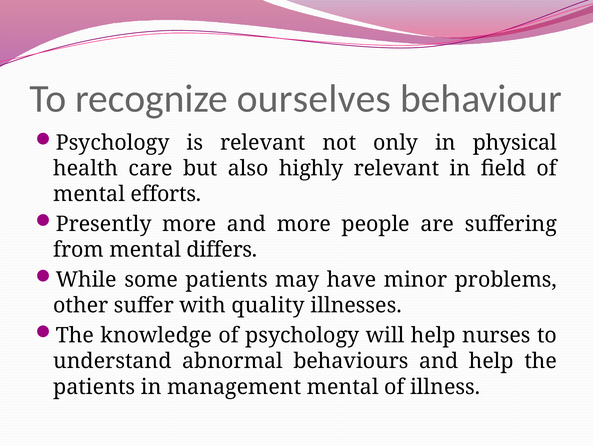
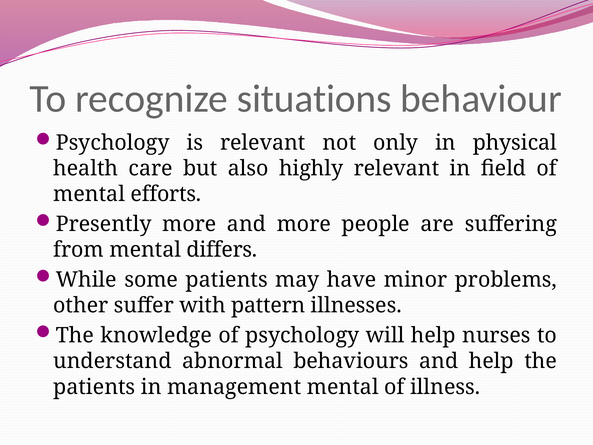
ourselves: ourselves -> situations
quality: quality -> pattern
